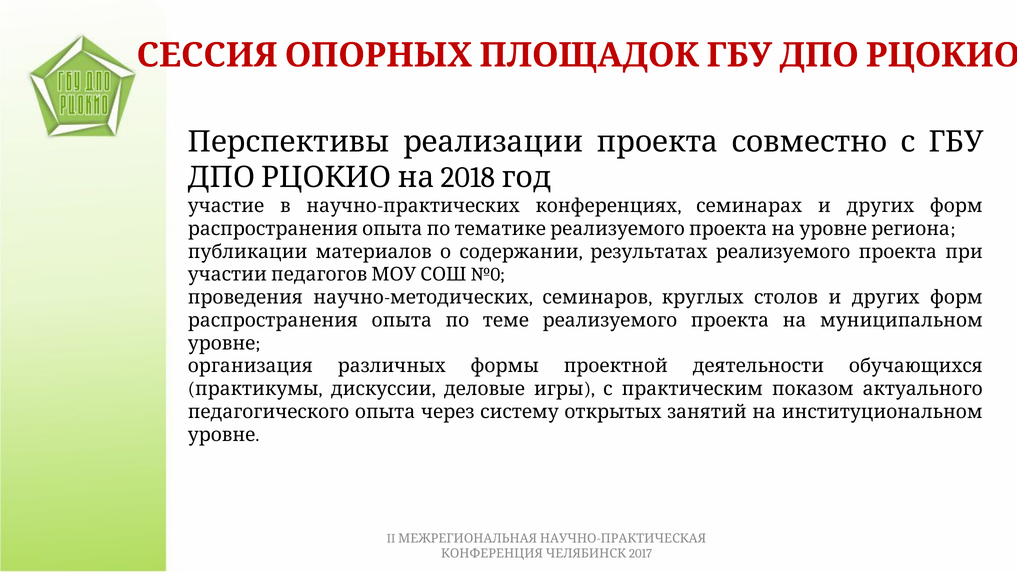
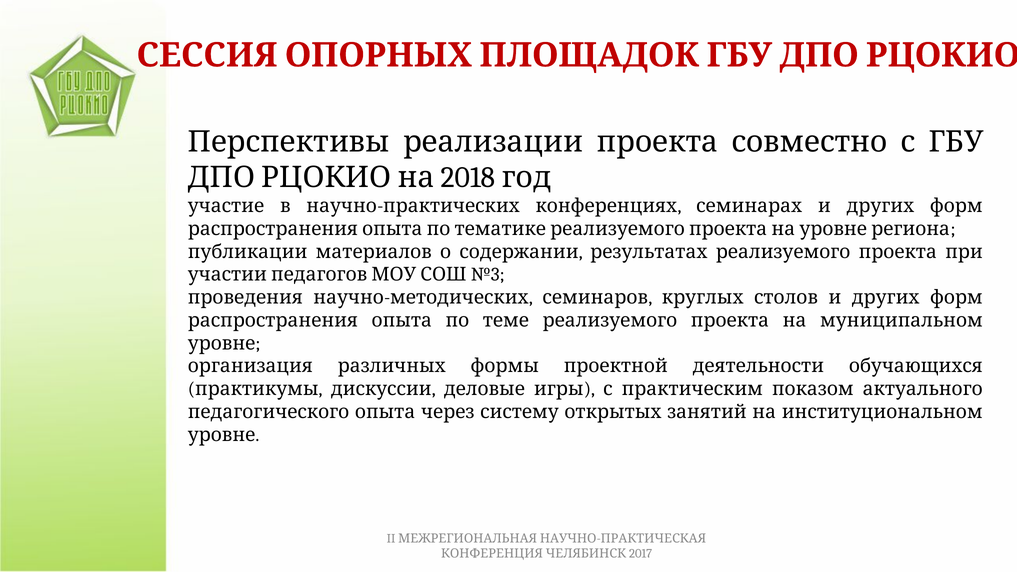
№0: №0 -> №3
